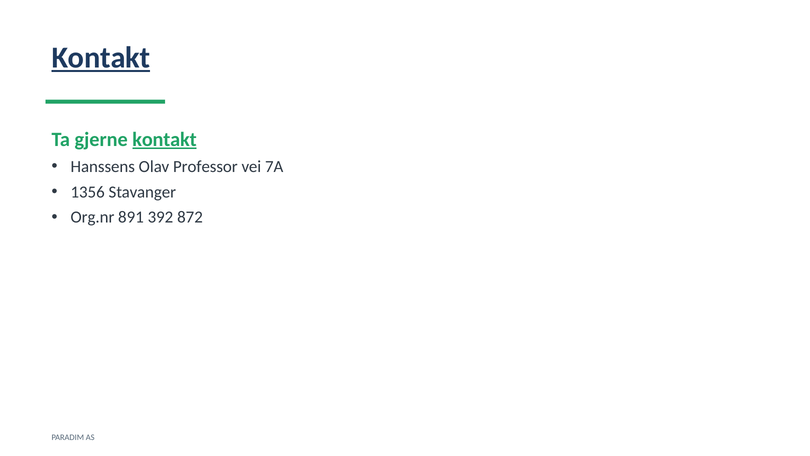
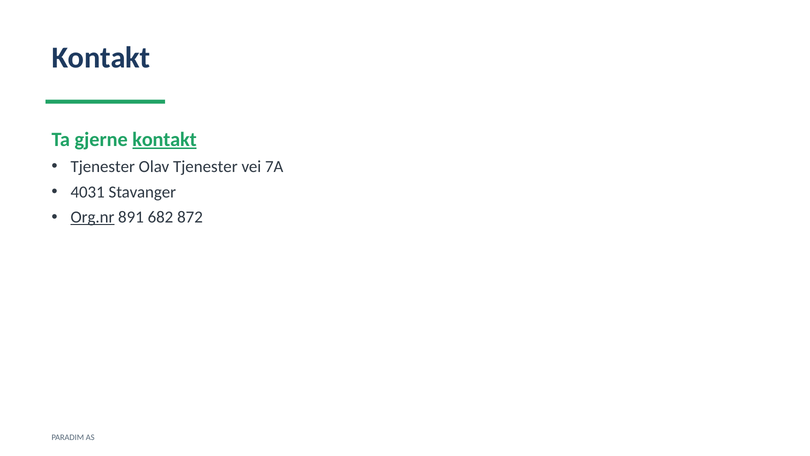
Kontakt at (101, 58) underline: present -> none
Hanssens at (103, 167): Hanssens -> Tjenester
Olav Professor: Professor -> Tjenester
1356: 1356 -> 4031
Org.nr underline: none -> present
392: 392 -> 682
